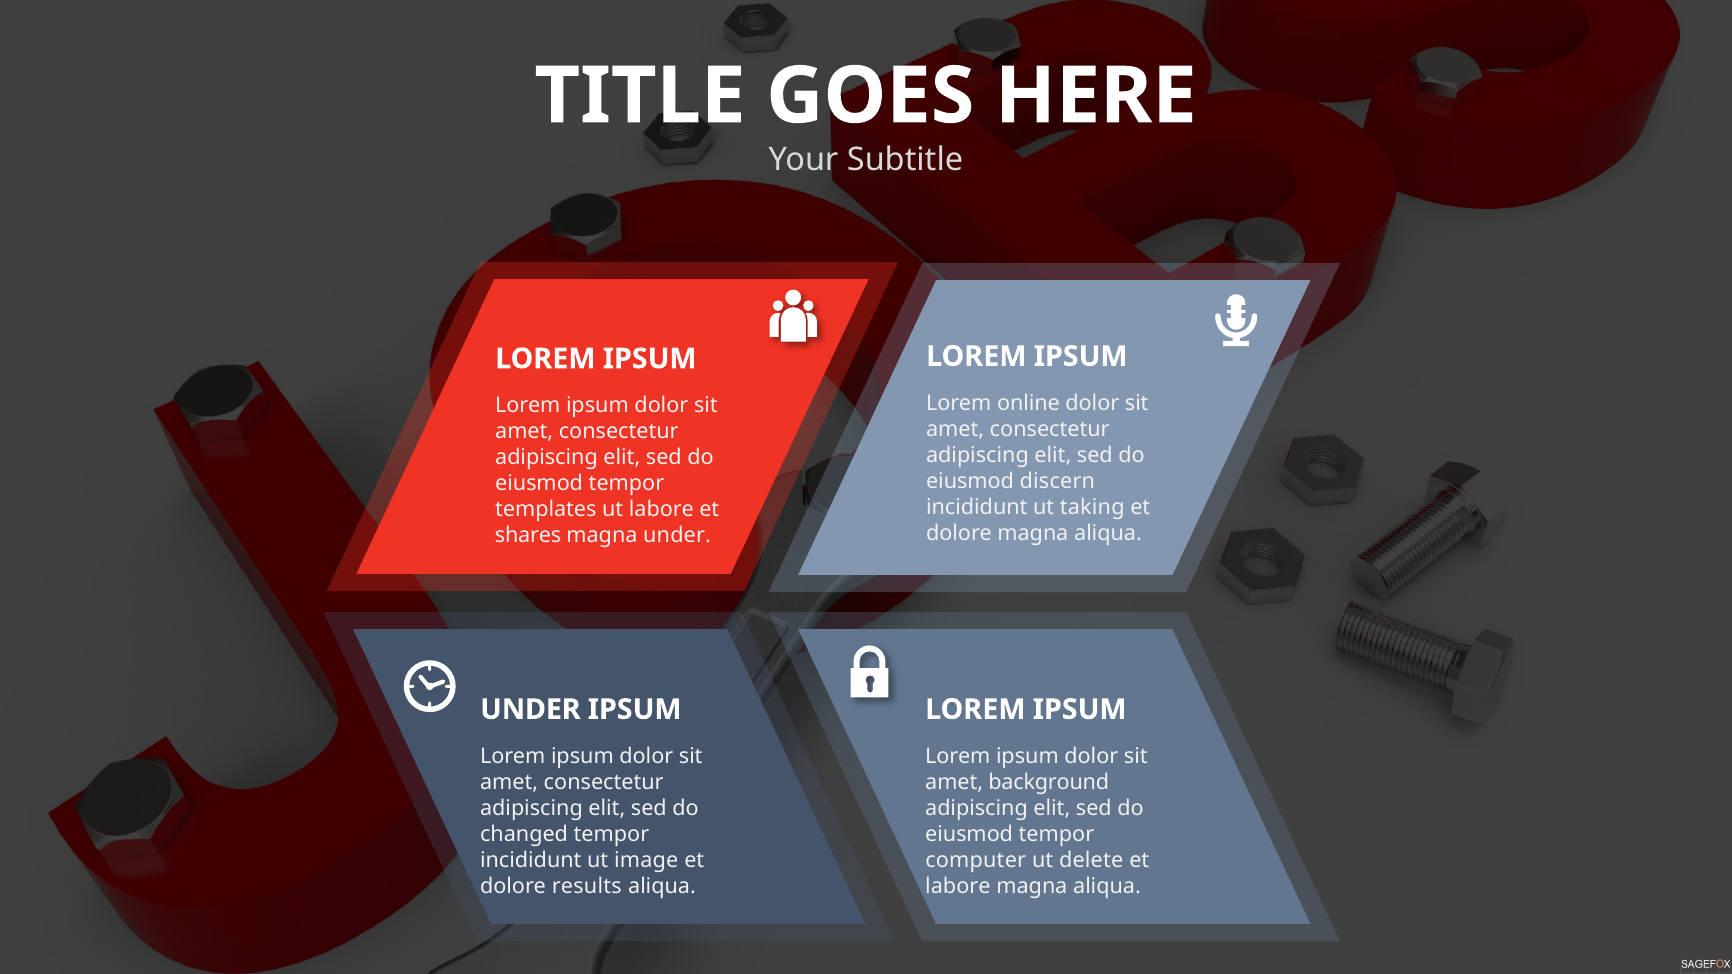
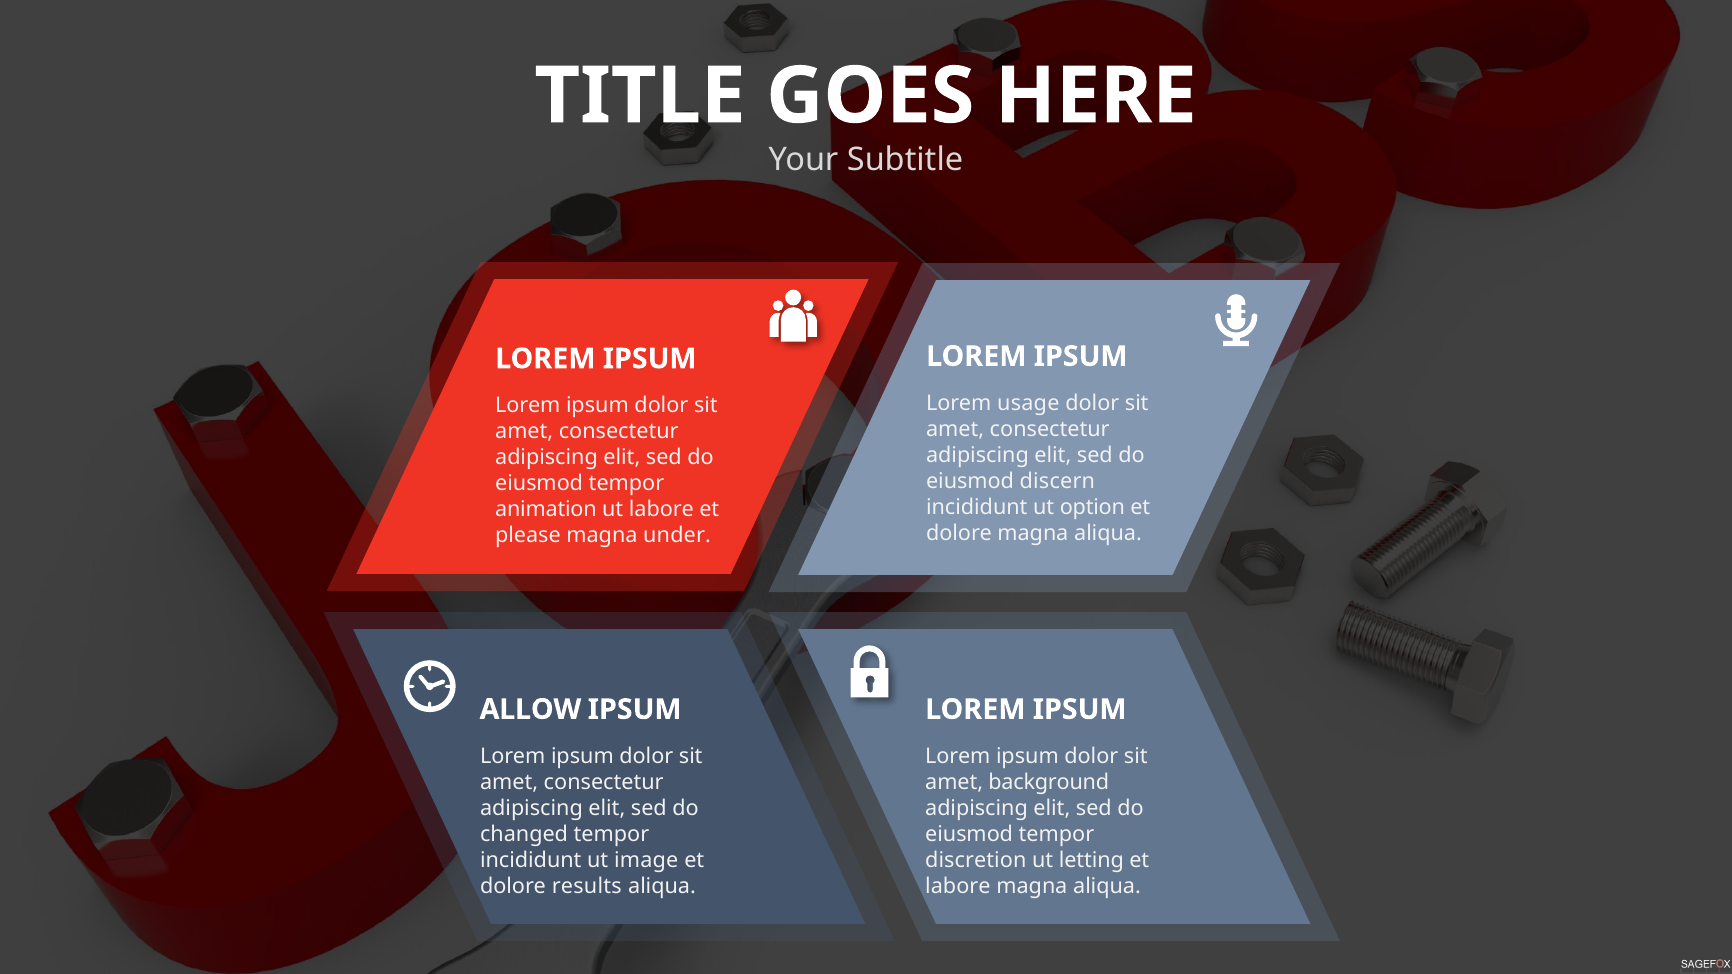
online: online -> usage
taking: taking -> option
templates: templates -> animation
shares: shares -> please
UNDER at (530, 710): UNDER -> ALLOW
computer: computer -> discretion
delete: delete -> letting
